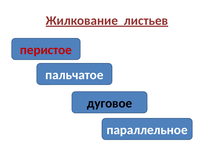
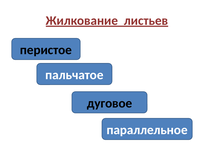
перистое colour: red -> black
